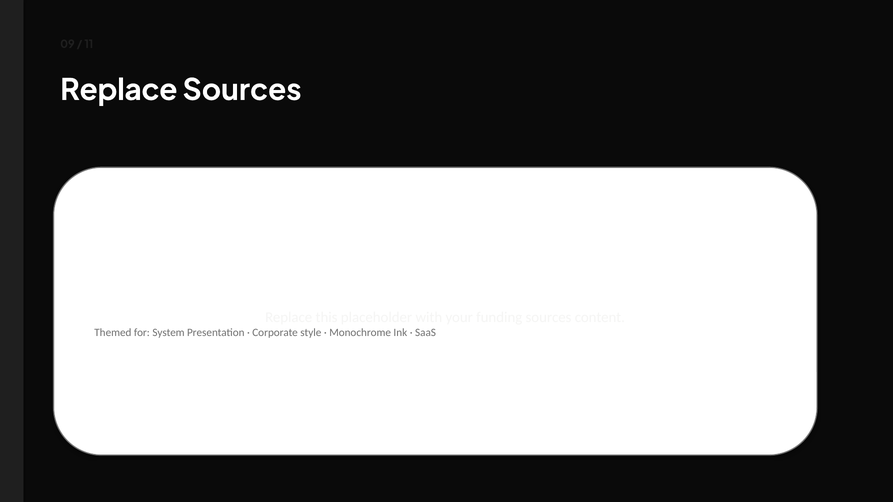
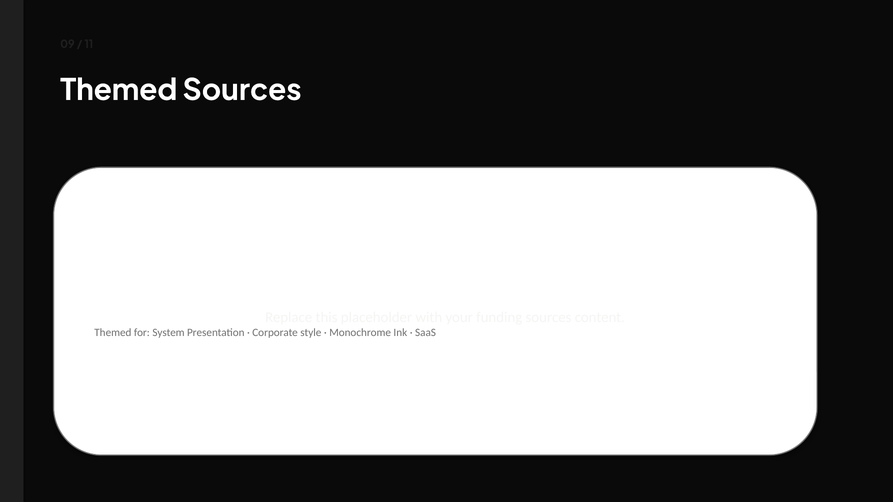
Replace at (119, 90): Replace -> Themed
